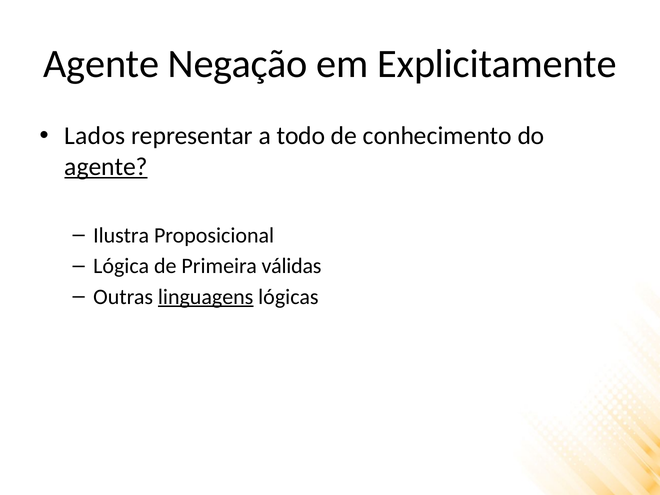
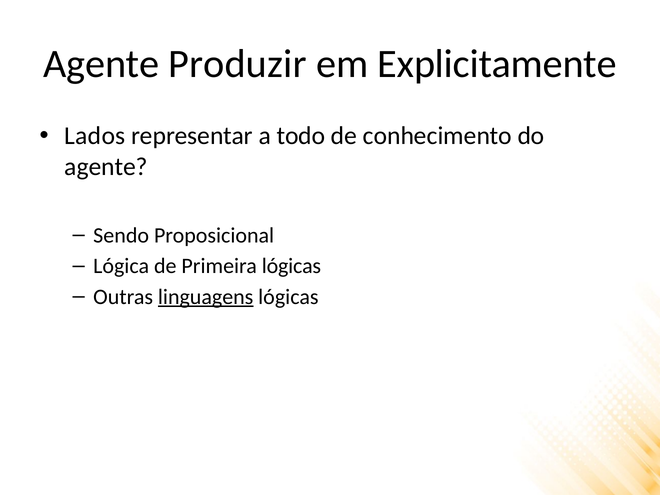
Negação: Negação -> Produzir
agente at (106, 167) underline: present -> none
Ilustra: Ilustra -> Sendo
Primeira válidas: válidas -> lógicas
